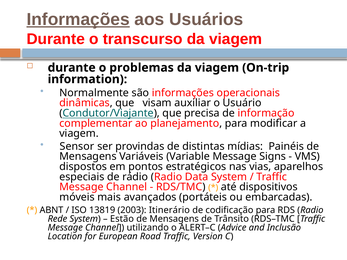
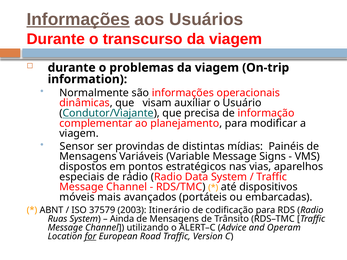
13819: 13819 -> 37579
Rede: Rede -> Ruas
Estão: Estão -> Ainda
Inclusão: Inclusão -> Operam
for underline: none -> present
